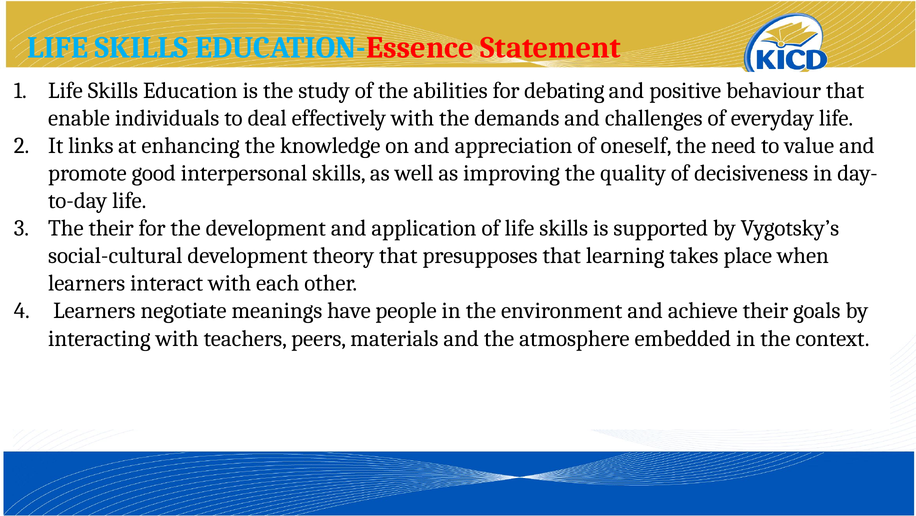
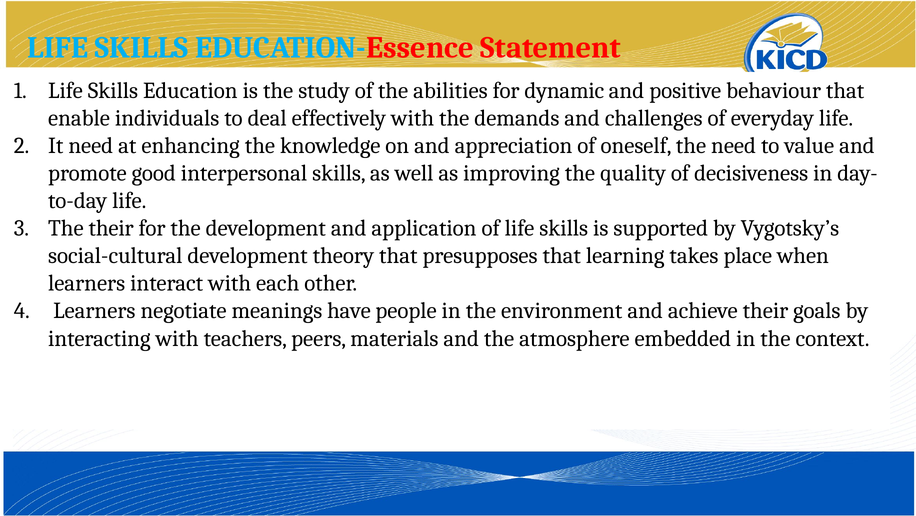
debating: debating -> dynamic
It links: links -> need
